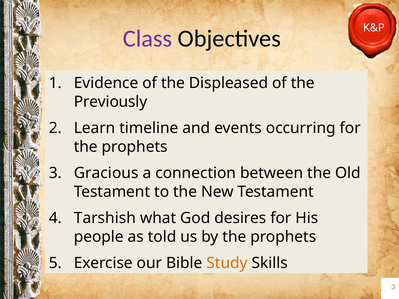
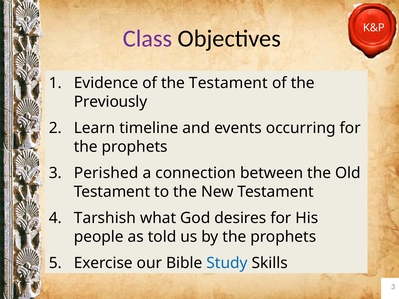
the Displeased: Displeased -> Testament
Gracious: Gracious -> Perished
Study colour: orange -> blue
